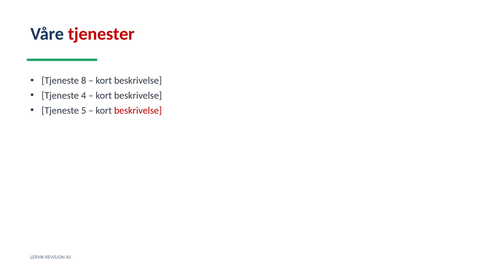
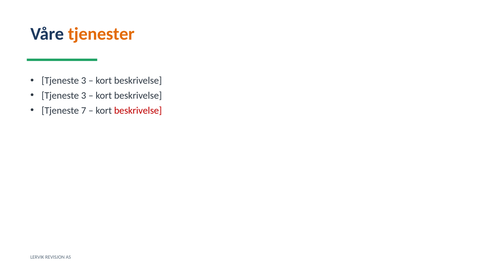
tjenester colour: red -> orange
8 at (84, 81): 8 -> 3
4 at (84, 96): 4 -> 3
5: 5 -> 7
